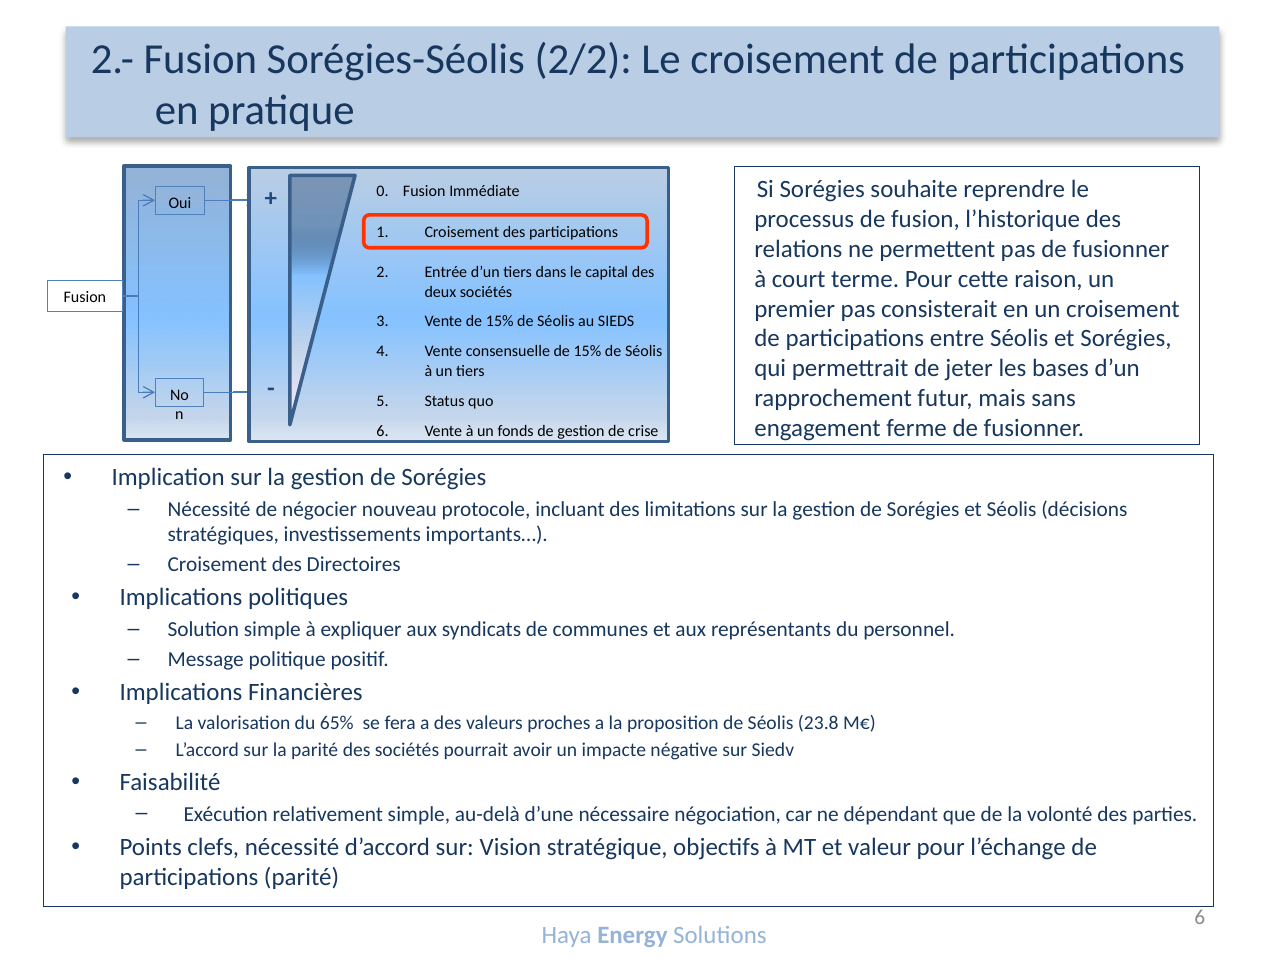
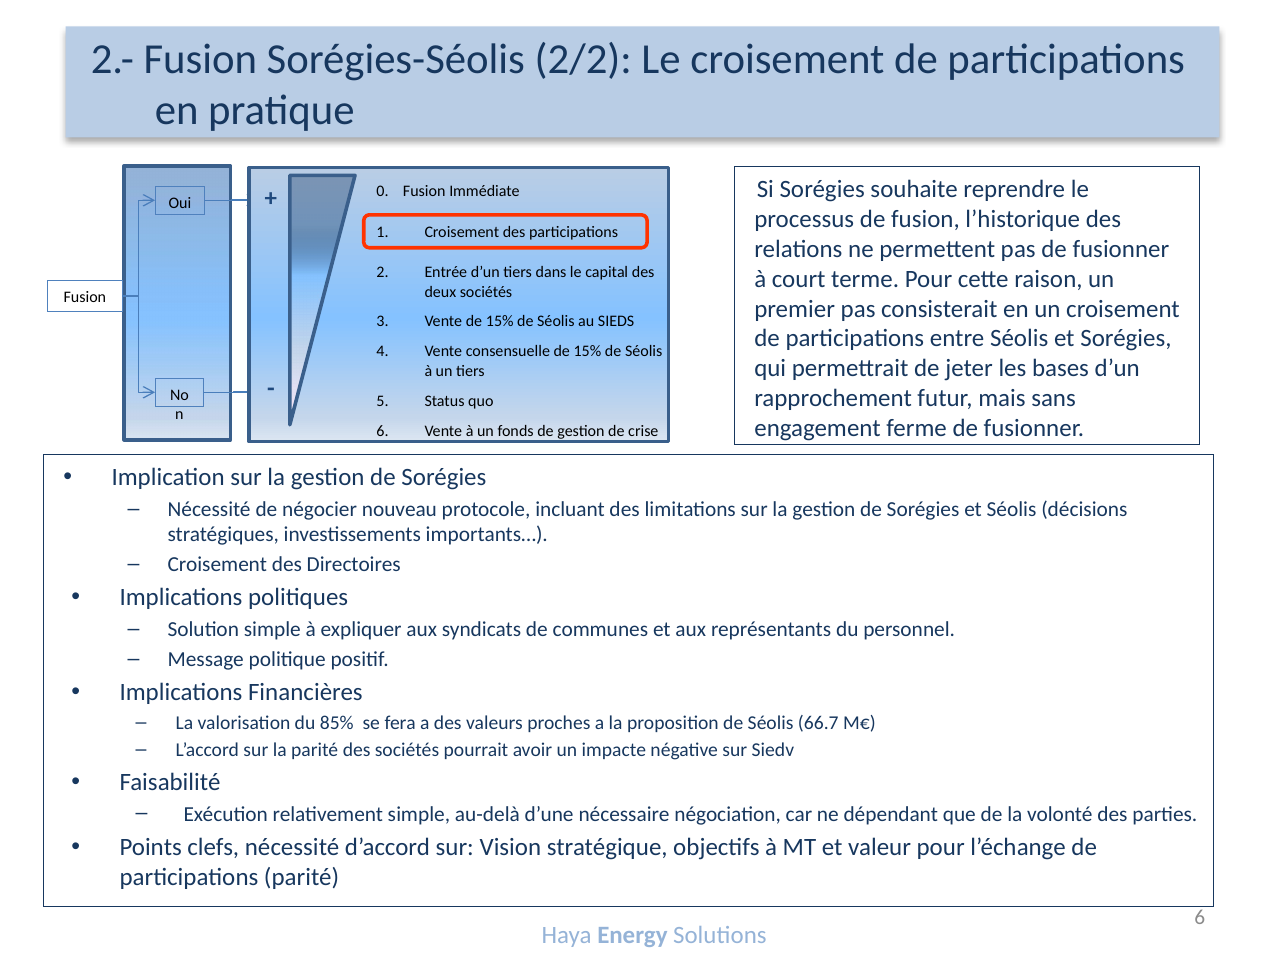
65%: 65% -> 85%
23.8: 23.8 -> 66.7
